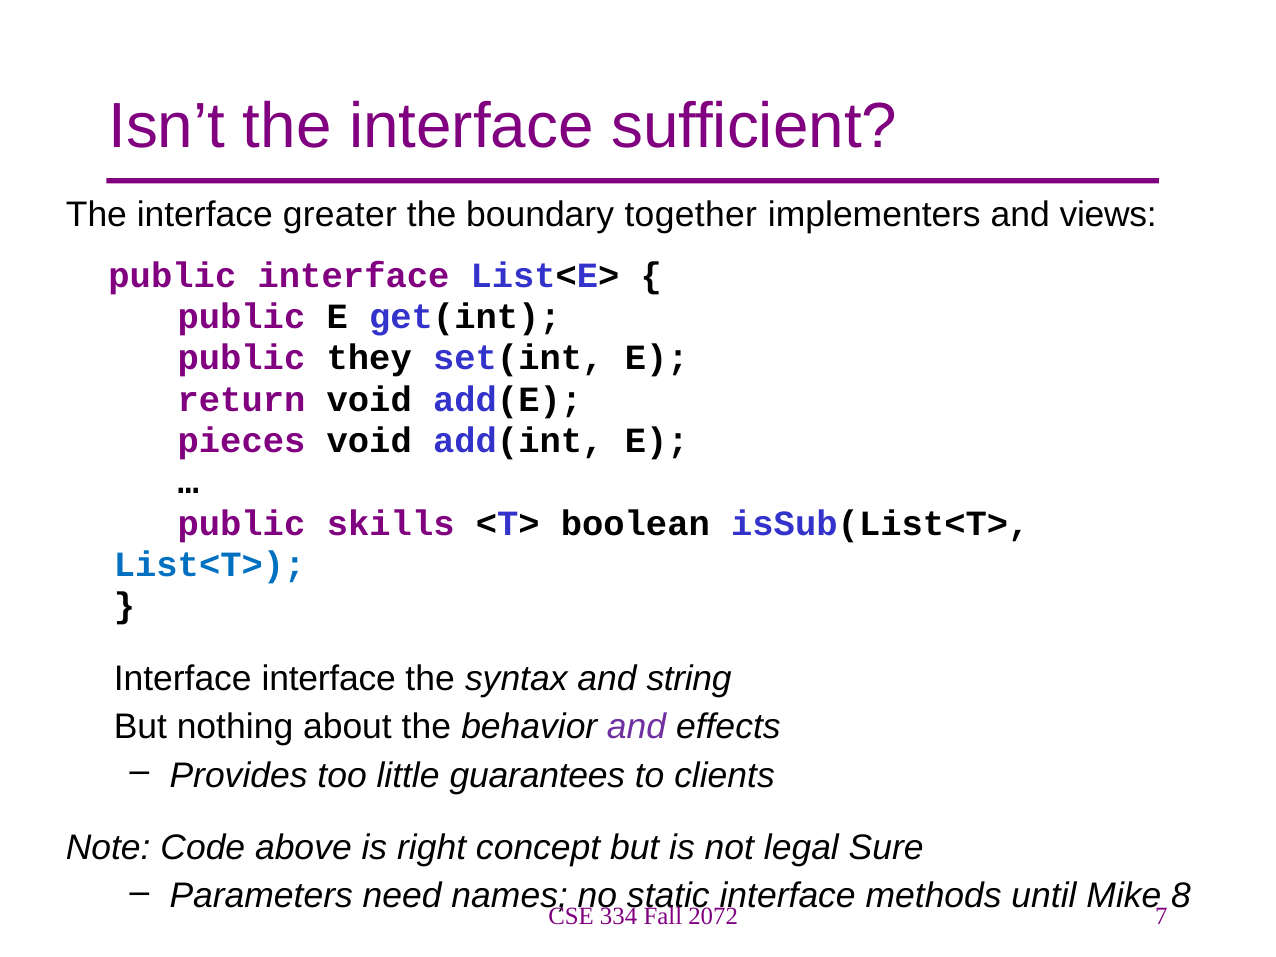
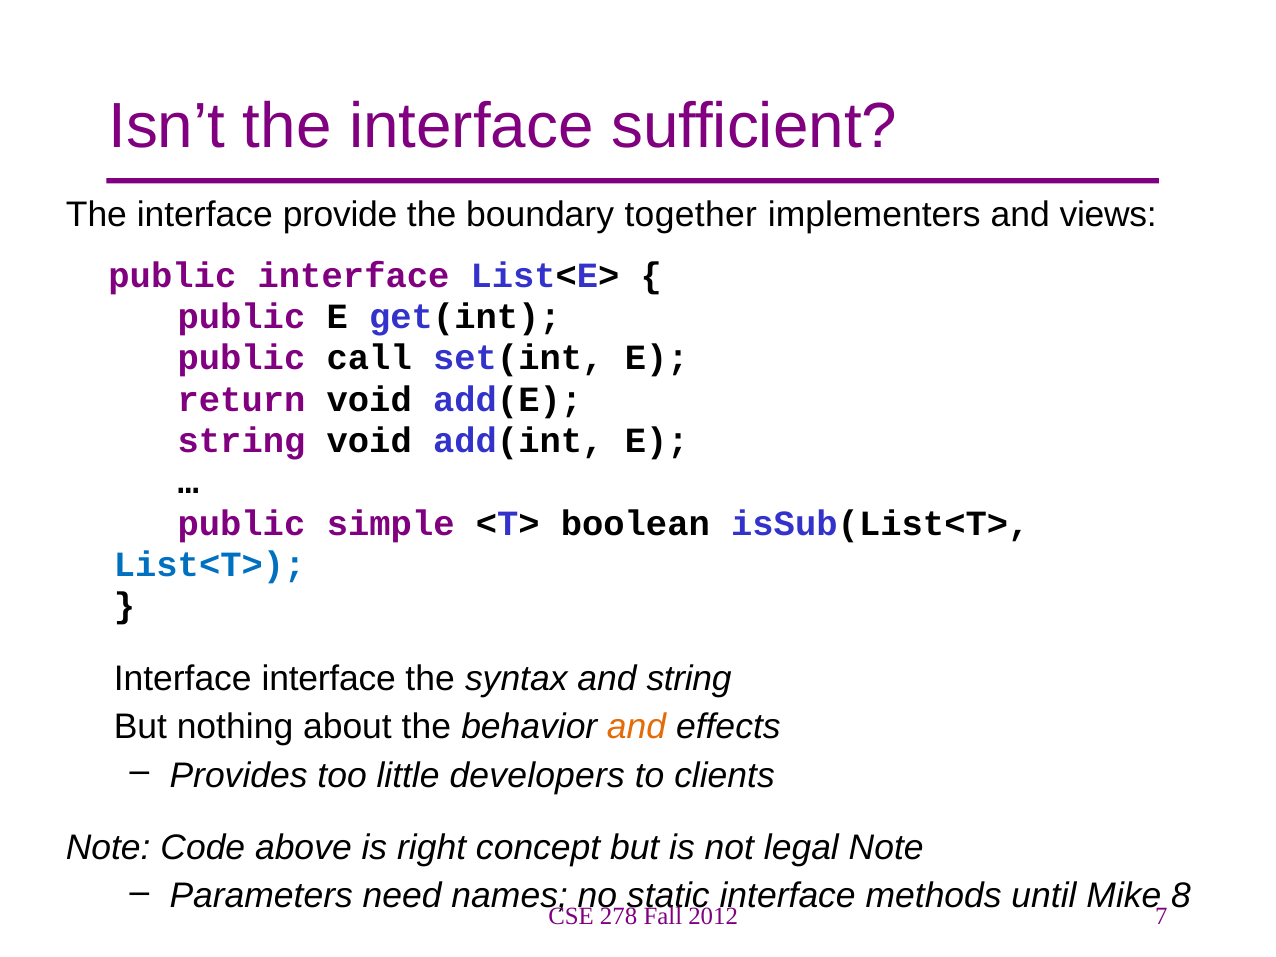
greater: greater -> provide
they: they -> call
pieces at (242, 441): pieces -> string
skills: skills -> simple
and at (637, 727) colour: purple -> orange
guarantees: guarantees -> developers
legal Sure: Sure -> Note
334: 334 -> 278
2072: 2072 -> 2012
